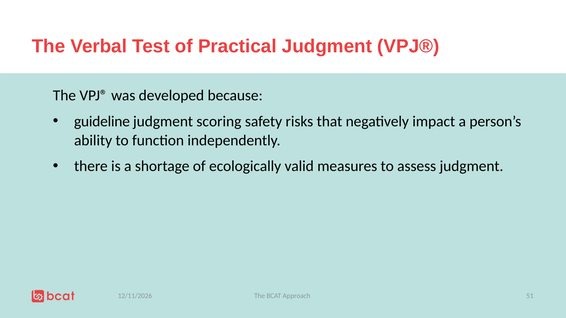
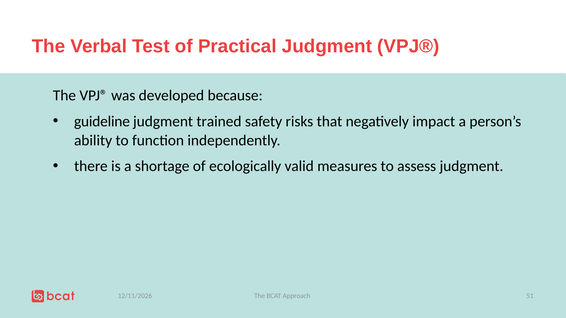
scoring: scoring -> trained
